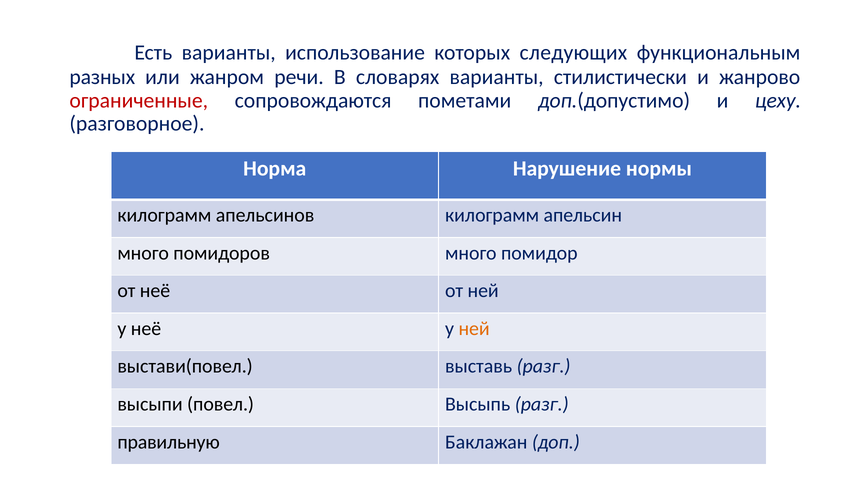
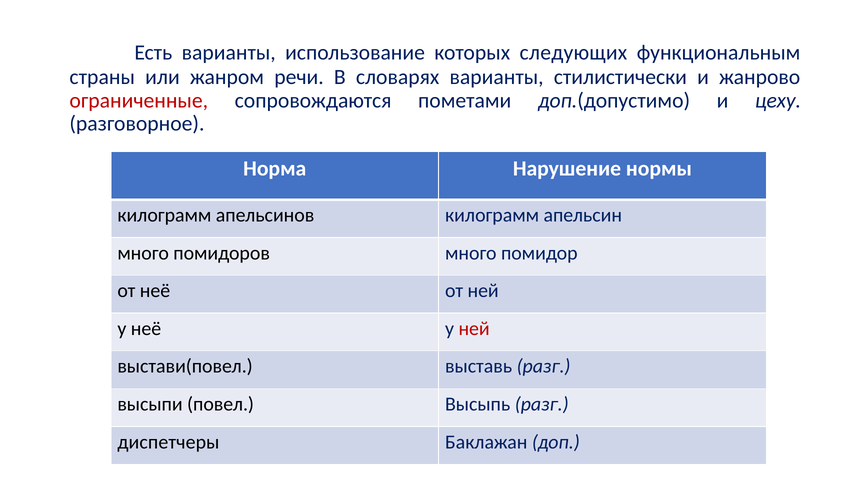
разных: разных -> страны
ней at (474, 328) colour: orange -> red
правильную: правильную -> диспетчеры
